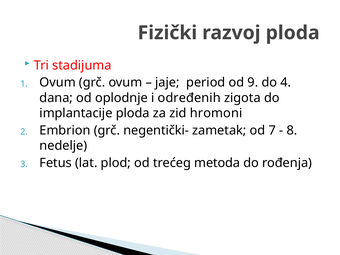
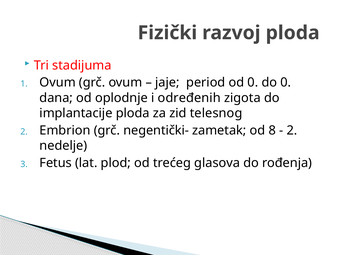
od 9: 9 -> 0
do 4: 4 -> 0
hromoni: hromoni -> telesnog
7: 7 -> 8
8 at (292, 130): 8 -> 2
metoda: metoda -> glasova
